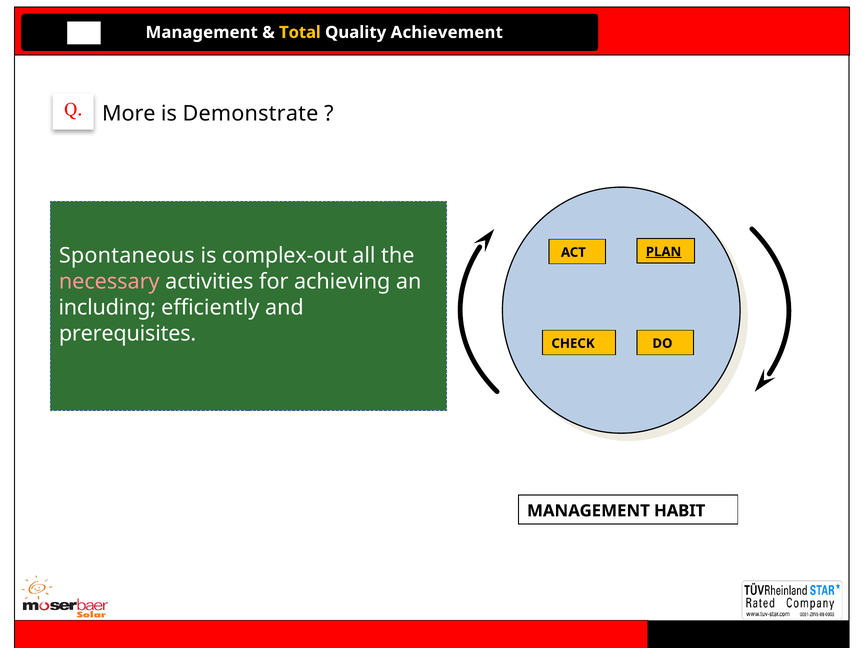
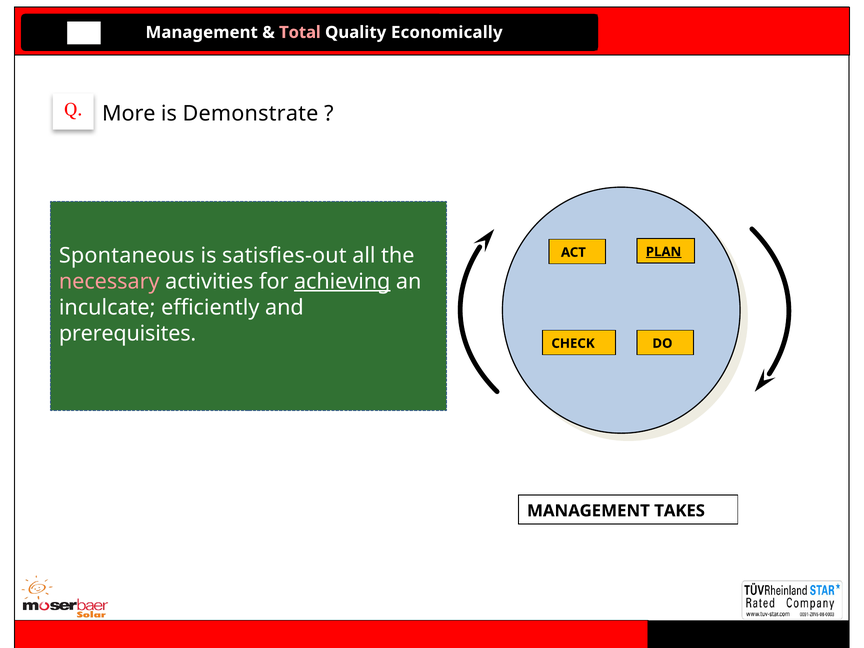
Total colour: yellow -> pink
Achievement: Achievement -> Economically
complex-out: complex-out -> satisfies-out
achieving underline: none -> present
including: including -> inculcate
HABIT: HABIT -> TAKES
